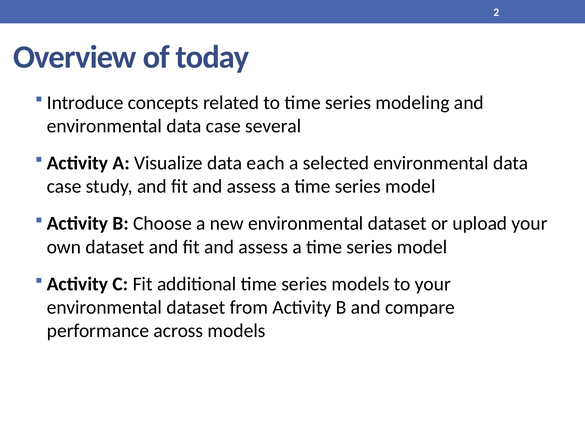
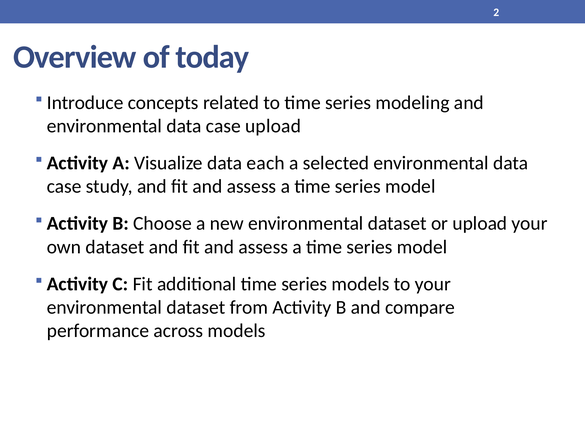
case several: several -> upload
